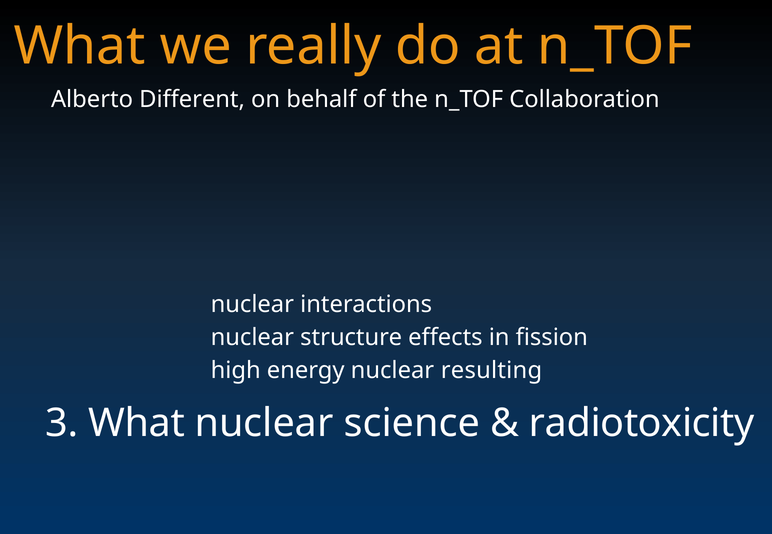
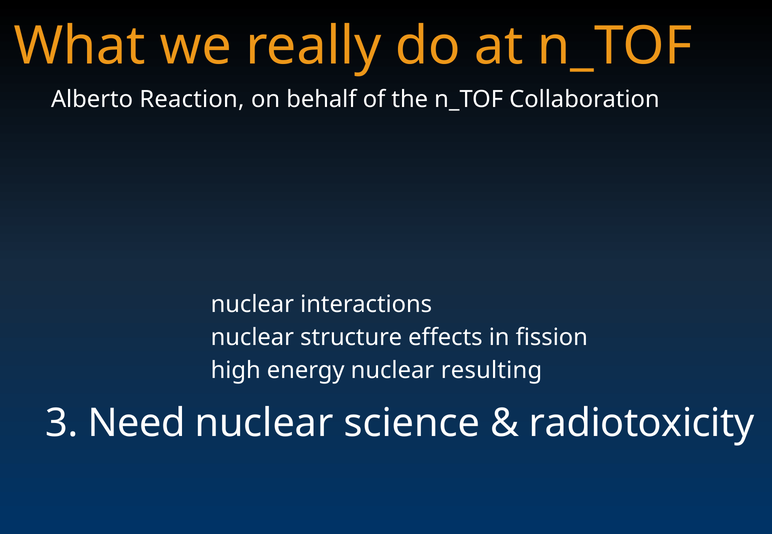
Different: Different -> Reaction
3 What: What -> Need
